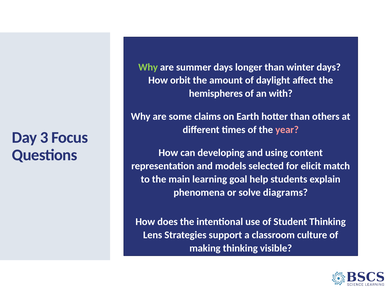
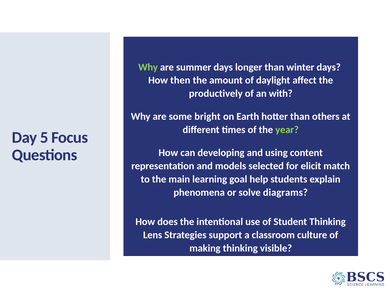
orbit: orbit -> then
hemispheres: hemispheres -> productively
claims: claims -> bright
year colour: pink -> light green
3: 3 -> 5
